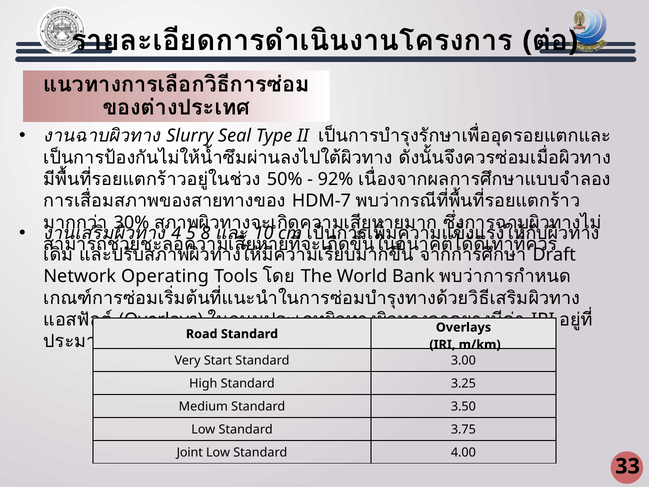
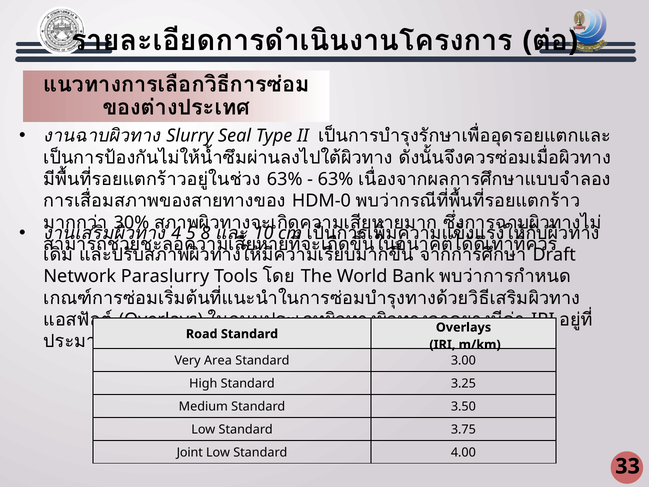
50% at (285, 179): 50% -> 63%
92% at (336, 179): 92% -> 63%
HDM-7: HDM-7 -> HDM-0
Operating: Operating -> Paraslurry
Start: Start -> Area
